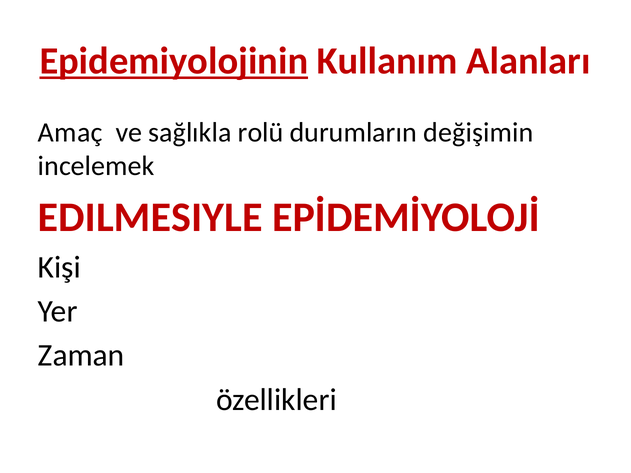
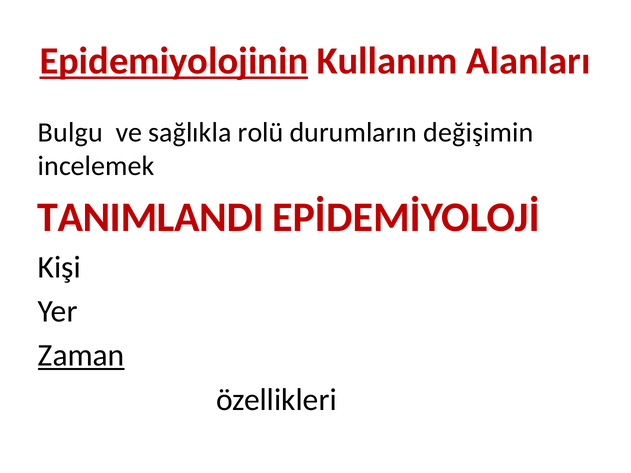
Amaç: Amaç -> Bulgu
EDILMESIYLE: EDILMESIYLE -> TANIMLANDI
Zaman underline: none -> present
